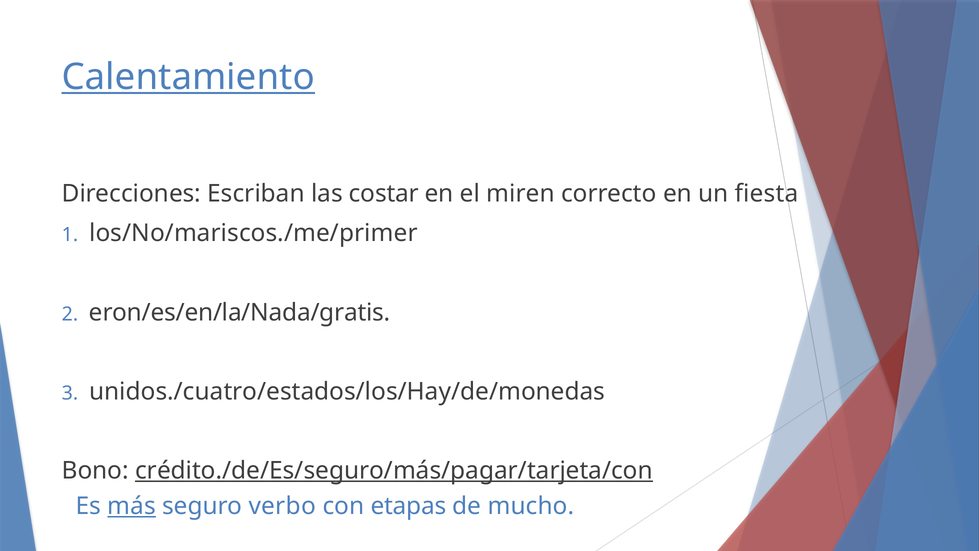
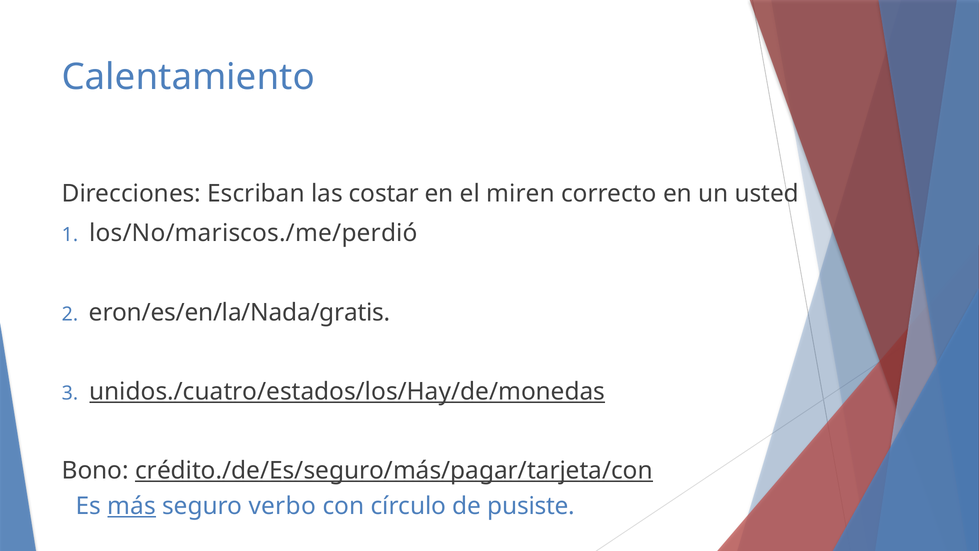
Calentamiento underline: present -> none
fiesta: fiesta -> usted
los/No/mariscos./me/primer: los/No/mariscos./me/primer -> los/No/mariscos./me/perdió
unidos./cuatro/estados/los/Hay/de/monedas underline: none -> present
etapas: etapas -> círculo
mucho: mucho -> pusiste
